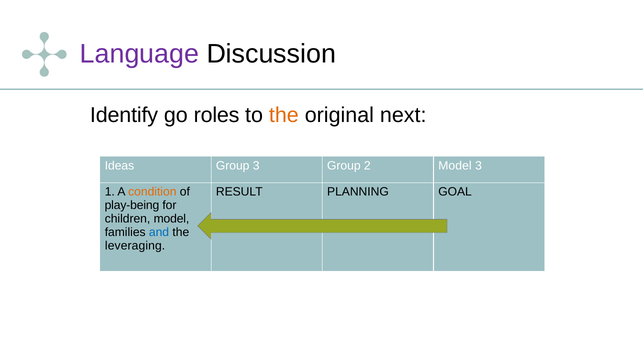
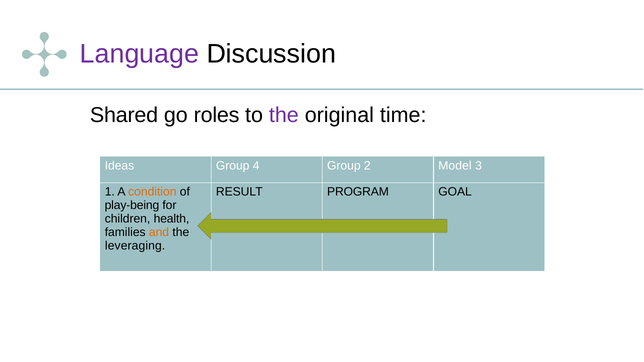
Identify: Identify -> Shared
the at (284, 115) colour: orange -> purple
next: next -> time
Group 3: 3 -> 4
PLANNING: PLANNING -> PROGRAM
children model: model -> health
and colour: blue -> orange
